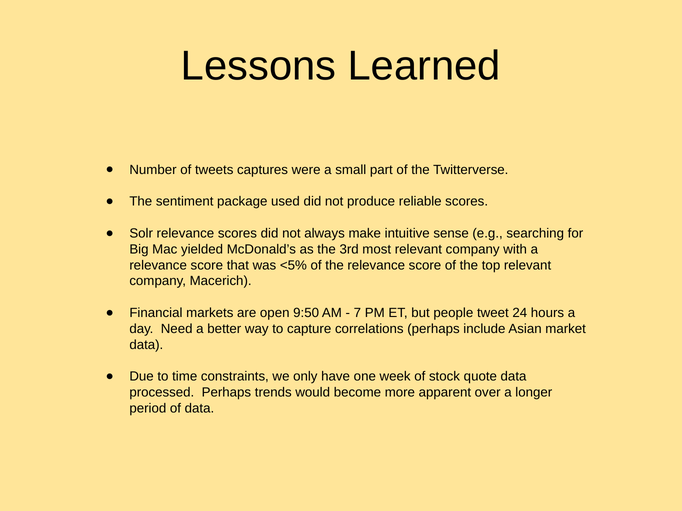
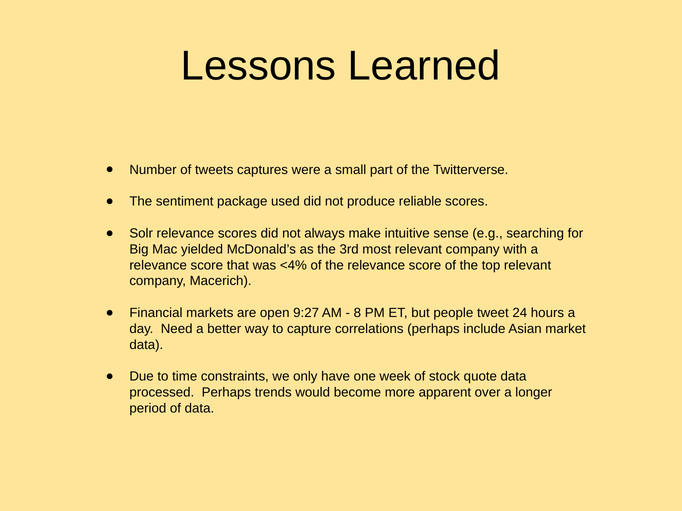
<5%: <5% -> <4%
9:50: 9:50 -> 9:27
7: 7 -> 8
